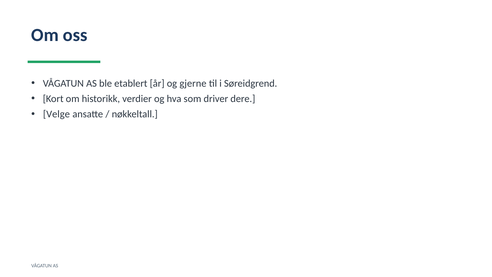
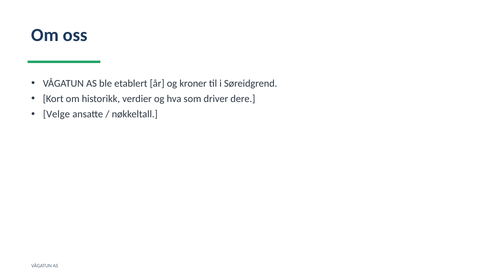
gjerne: gjerne -> kroner
